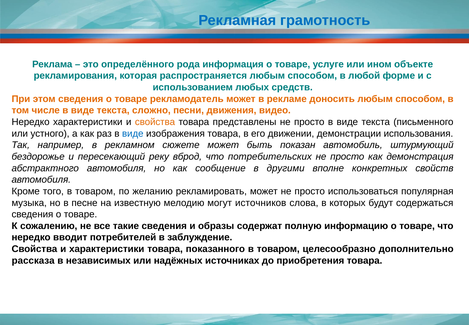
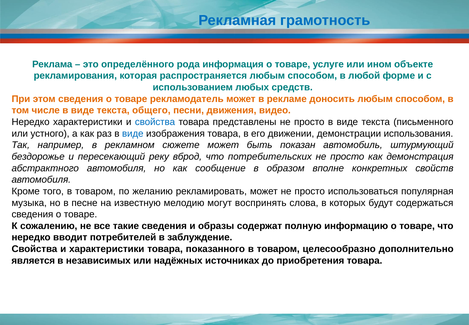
сложно: сложно -> общего
свойства at (155, 122) colour: orange -> blue
другими: другими -> образом
источников: источников -> воспринять
рассказа: рассказа -> является
